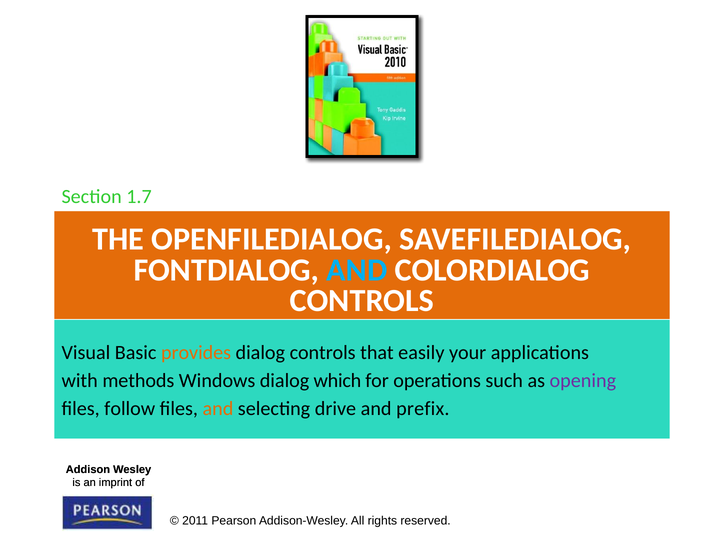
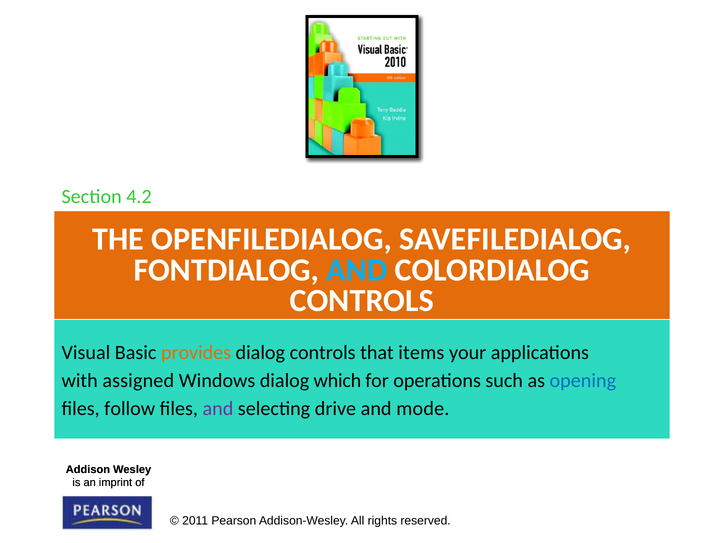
1.7: 1.7 -> 4.2
easily: easily -> items
methods: methods -> assigned
opening colour: purple -> blue
and at (218, 409) colour: orange -> purple
prefix: prefix -> mode
